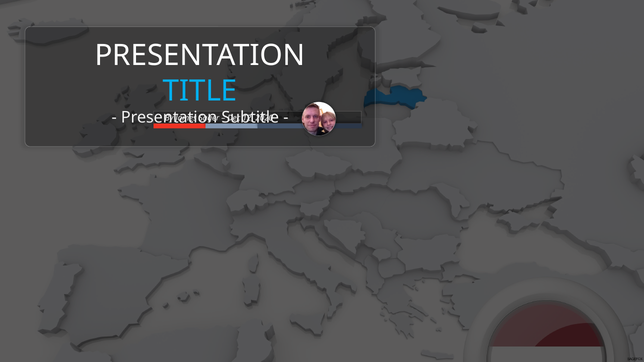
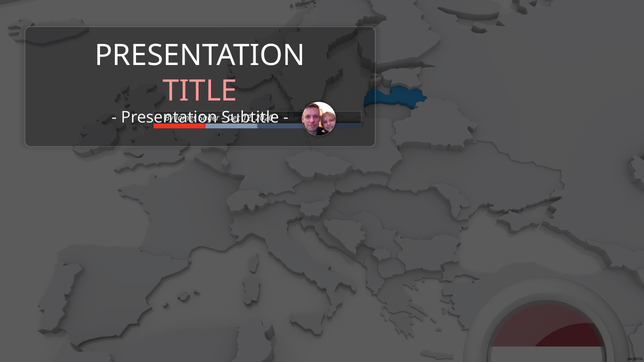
TITLE colour: light blue -> pink
